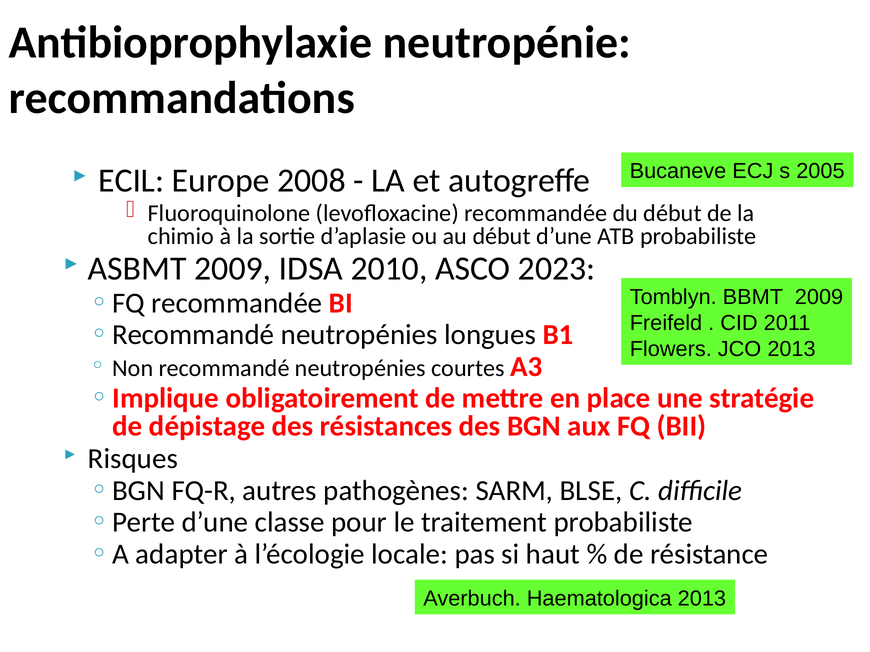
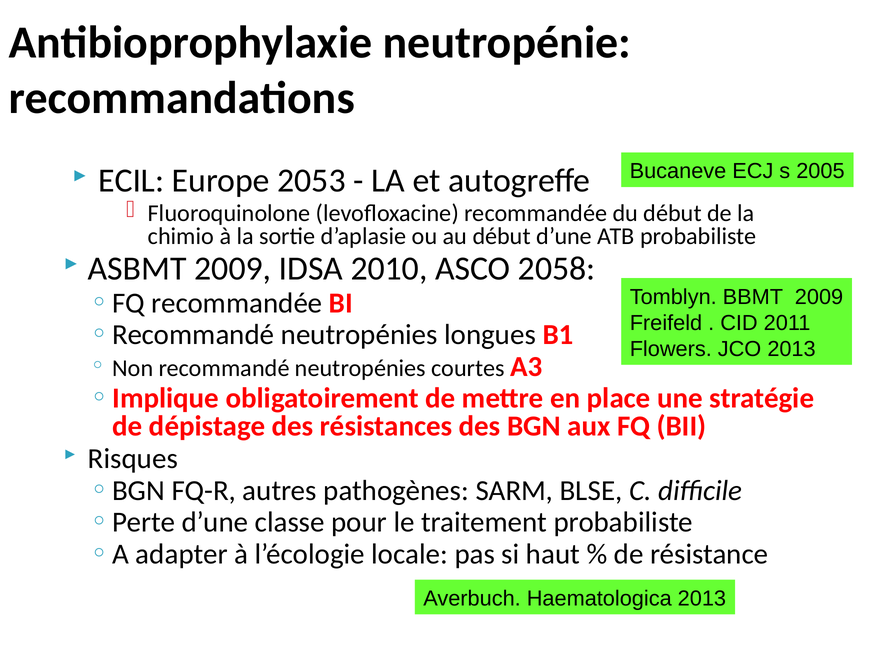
2008: 2008 -> 2053
2023: 2023 -> 2058
